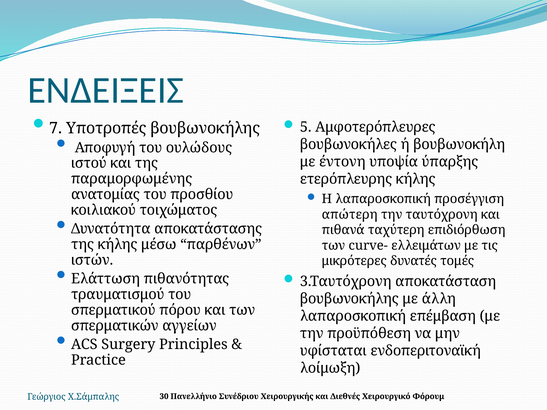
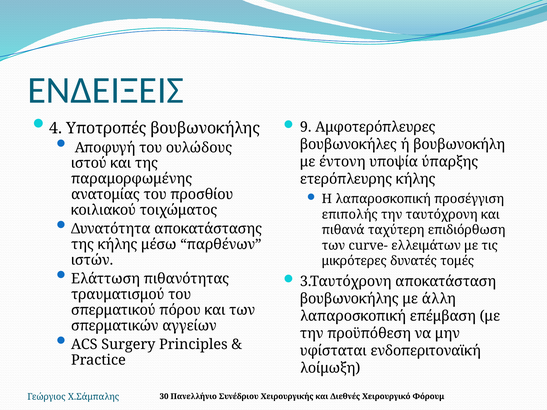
7: 7 -> 4
5: 5 -> 9
απώτερη: απώτερη -> επιπολής
